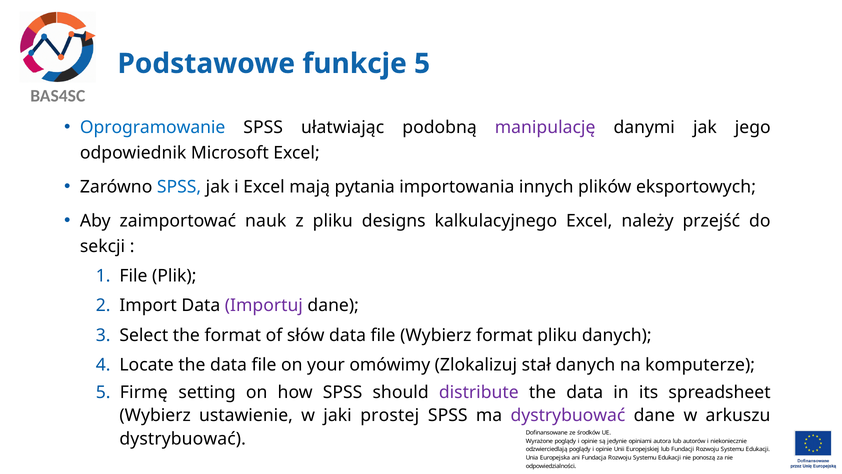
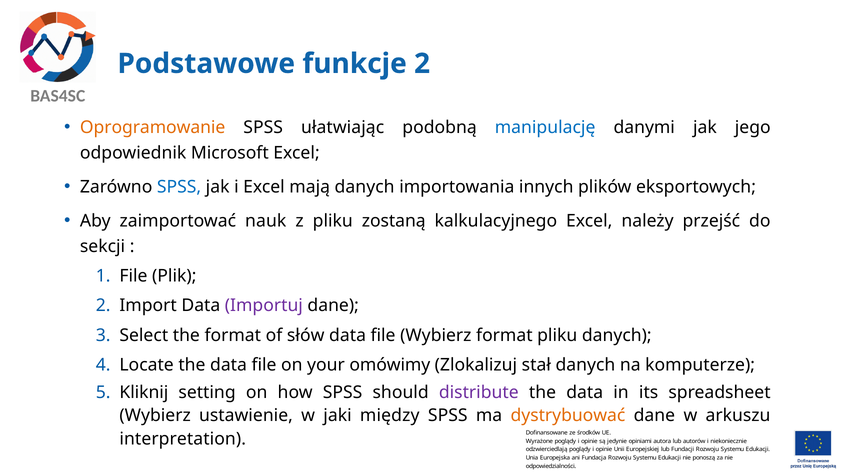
funkcje 5: 5 -> 2
Oprogramowanie colour: blue -> orange
manipulację colour: purple -> blue
mają pytania: pytania -> danych
designs: designs -> zostaną
Firmę: Firmę -> Kliknij
prostej: prostej -> między
dystrybuować at (568, 415) colour: purple -> orange
dystrybuować at (183, 439): dystrybuować -> interpretation
